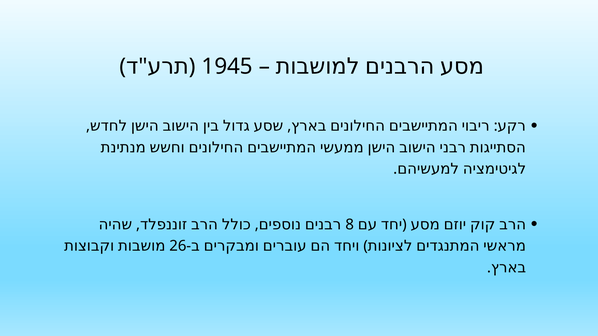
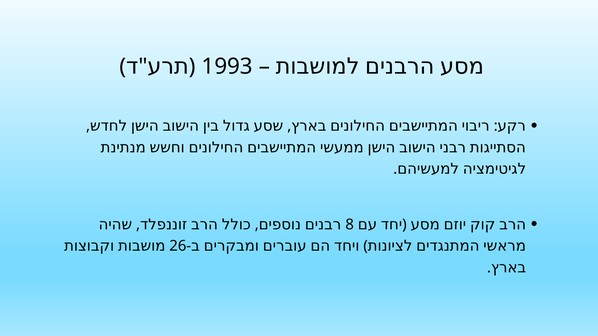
1945: 1945 -> 1993
